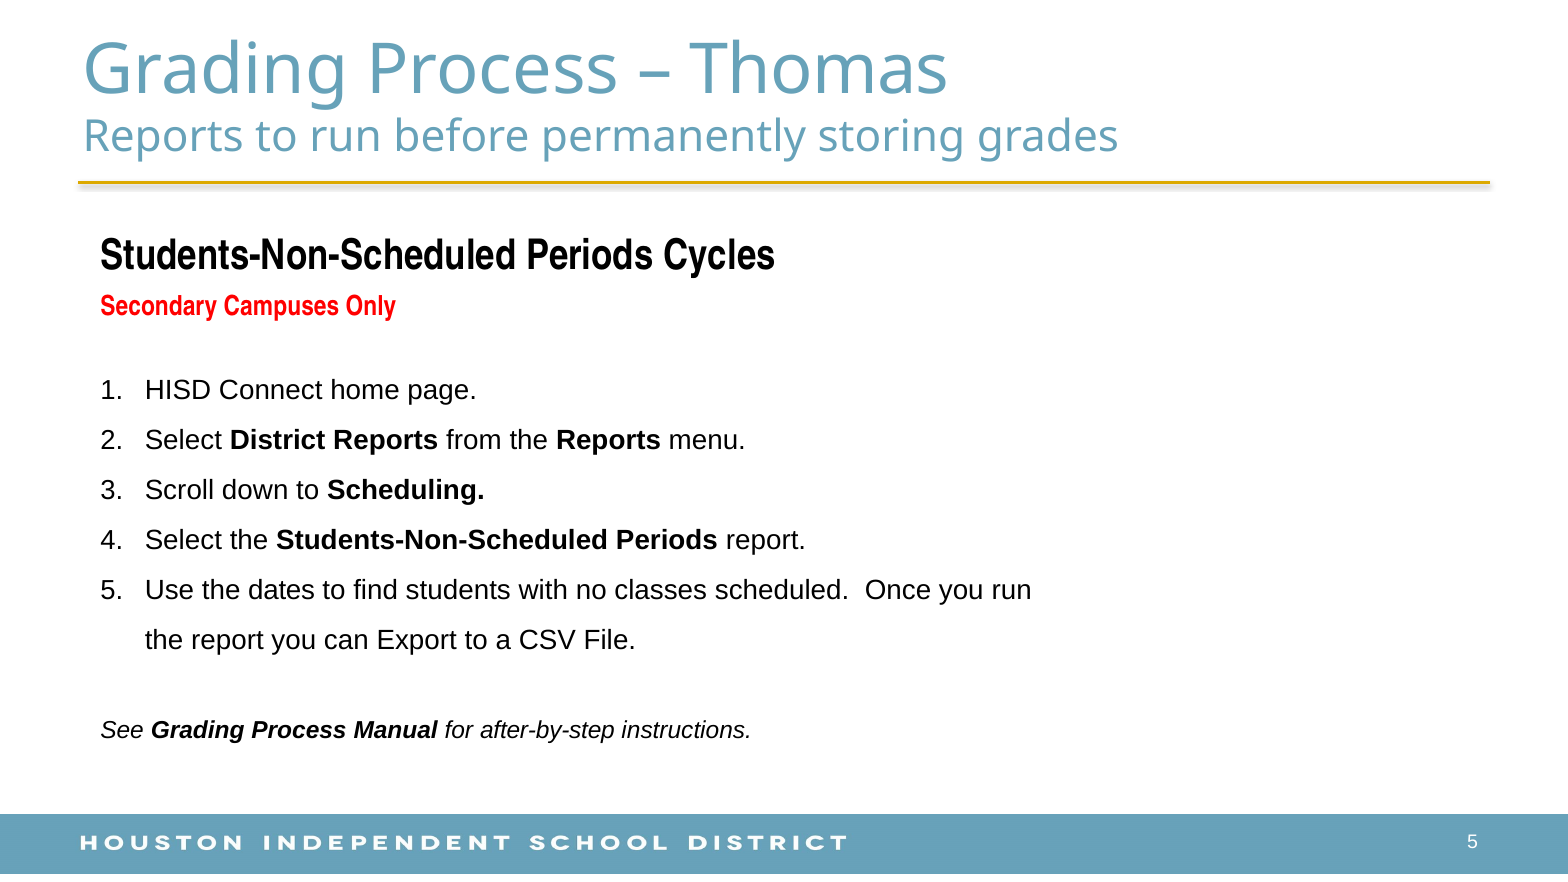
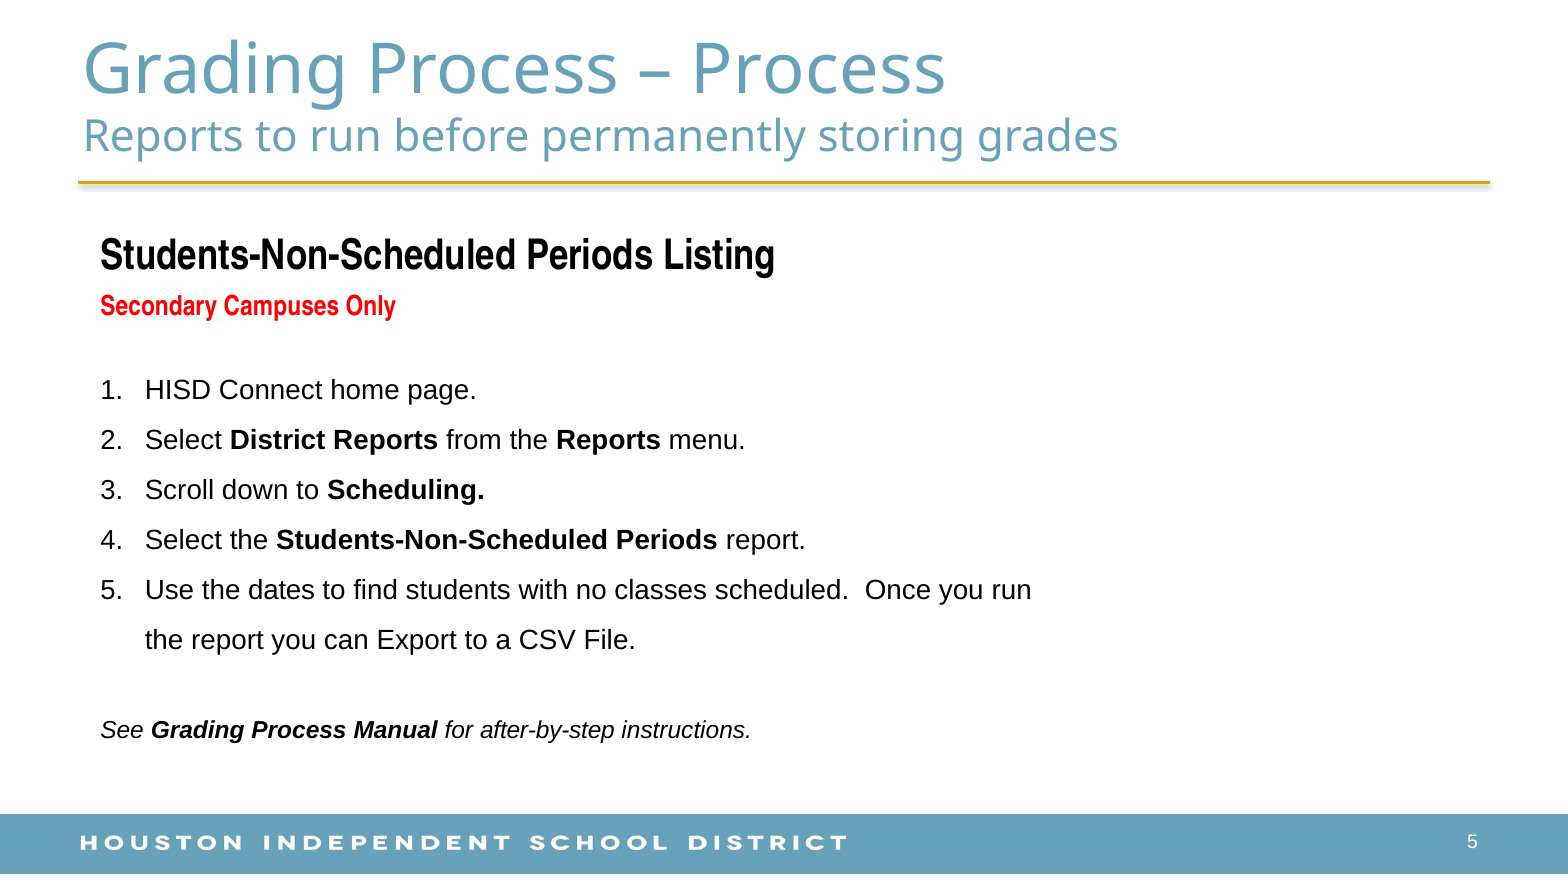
Thomas at (820, 70): Thomas -> Process
Cycles: Cycles -> Listing
